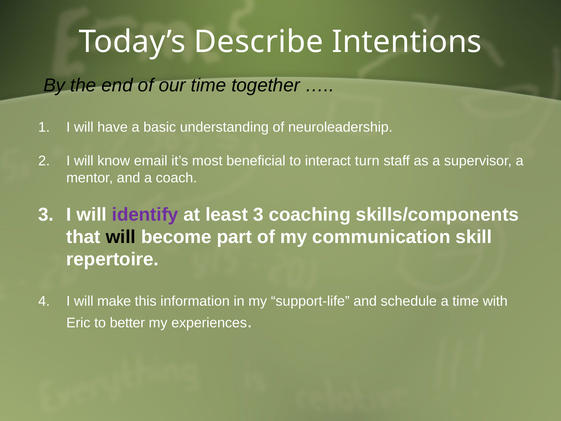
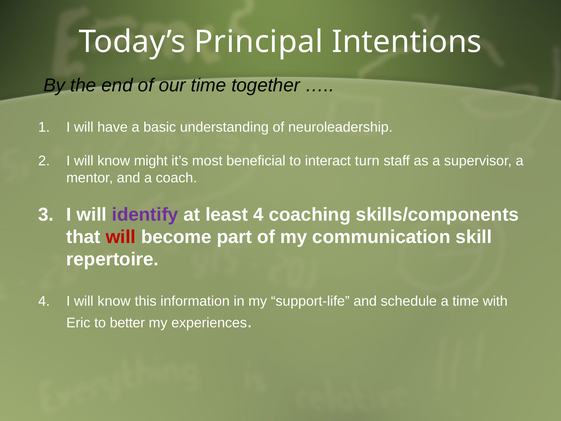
Describe: Describe -> Principal
email: email -> might
least 3: 3 -> 4
will at (121, 237) colour: black -> red
make at (114, 301): make -> know
